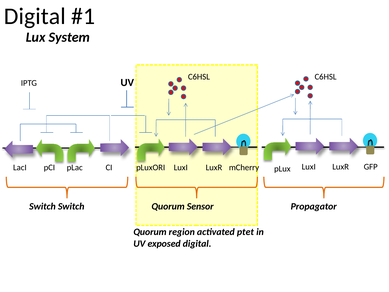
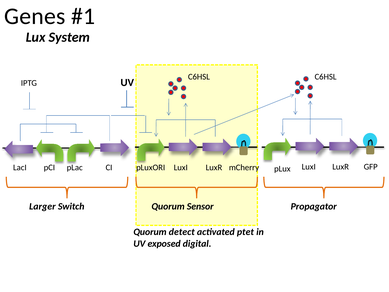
Digital at (35, 16): Digital -> Genes
Switch at (42, 206): Switch -> Larger
region: region -> detect
